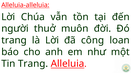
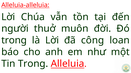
trang at (14, 41): trang -> trong
Tin Trang: Trang -> Trong
